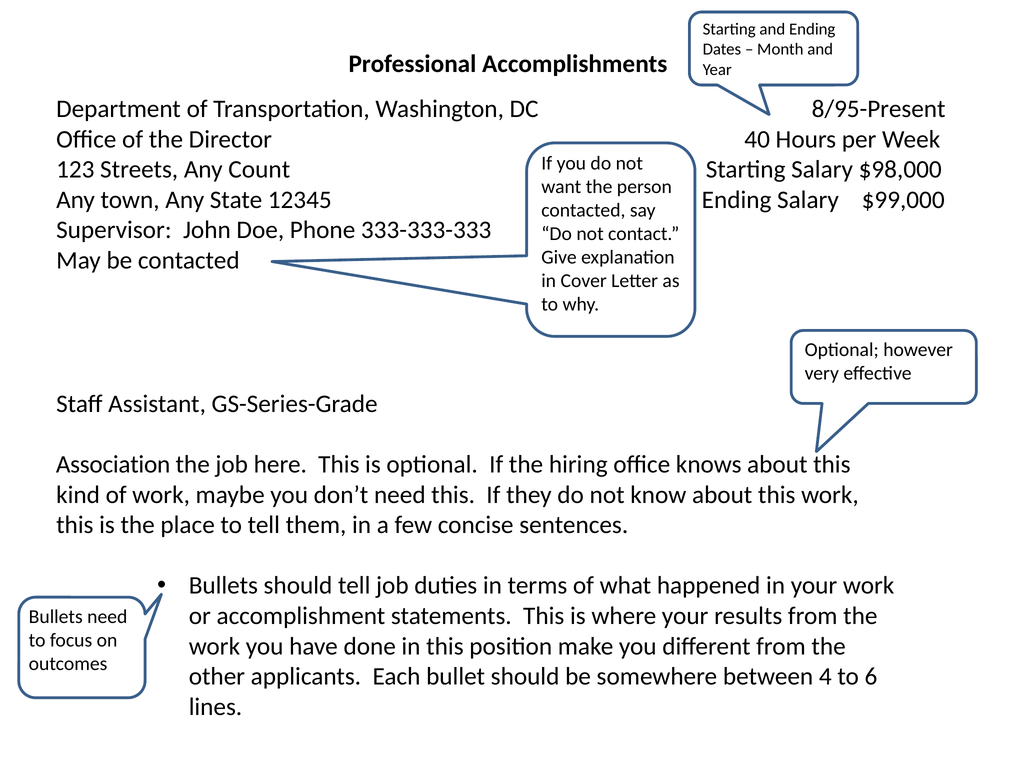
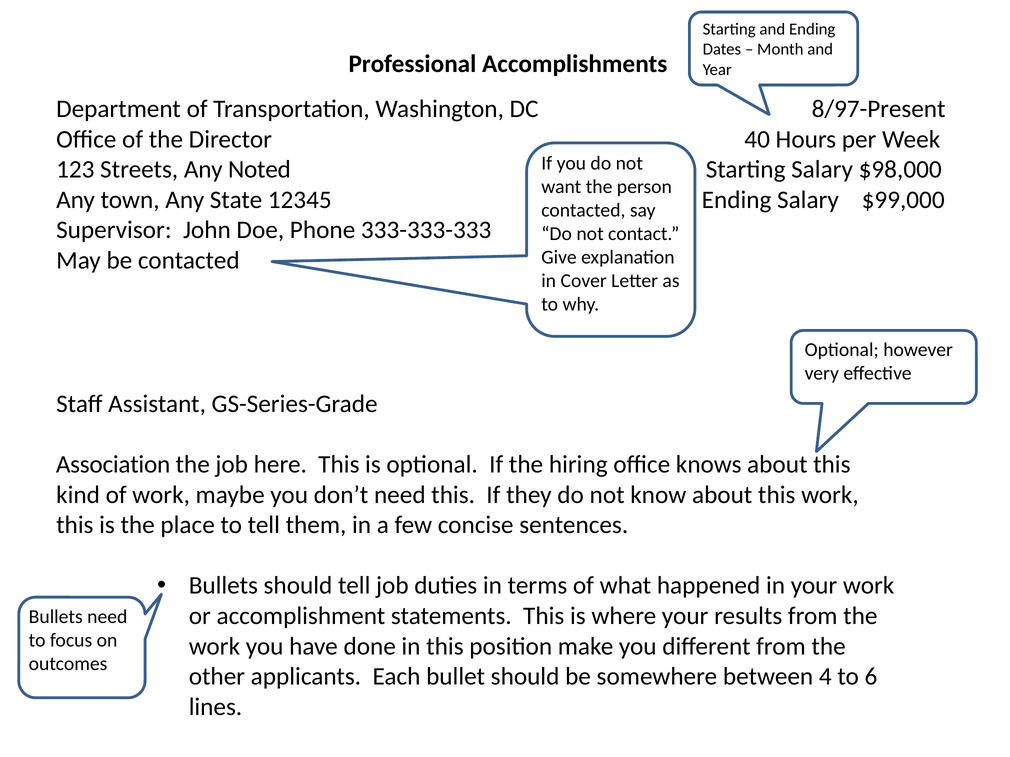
8/95-Present: 8/95-Present -> 8/97-Present
Count: Count -> Noted
